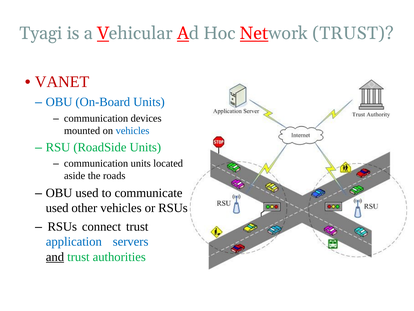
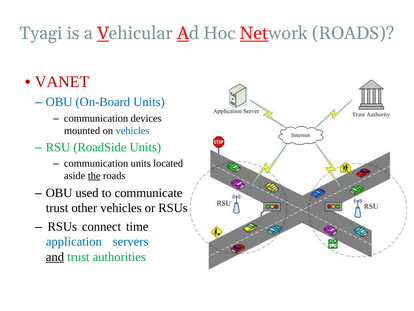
Network TRUST: TRUST -> ROADS
the underline: none -> present
used at (57, 208): used -> trust
connect trust: trust -> time
